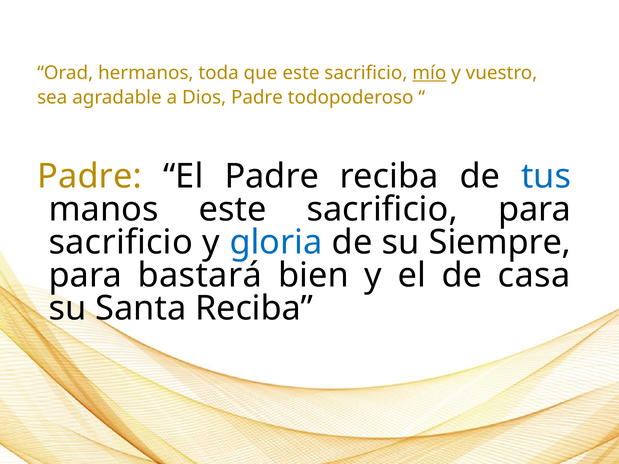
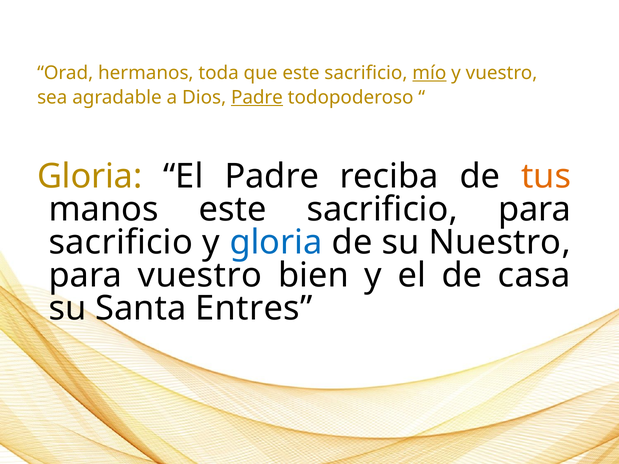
Padre at (257, 97) underline: none -> present
Padre at (90, 176): Padre -> Gloria
tus colour: blue -> orange
Siempre: Siempre -> Nuestro
para bastará: bastará -> vuestro
Santa Reciba: Reciba -> Entres
